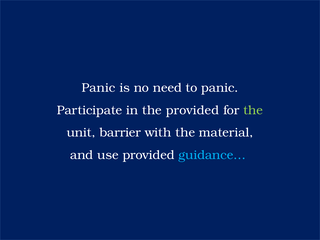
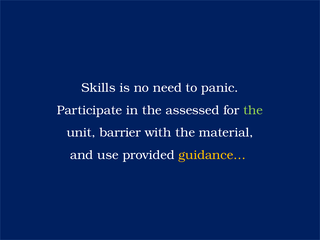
Panic at (98, 88): Panic -> Skills
the provided: provided -> assessed
guidance… colour: light blue -> yellow
